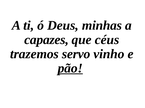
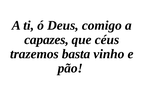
minhas: minhas -> comigo
servo: servo -> basta
pão underline: present -> none
